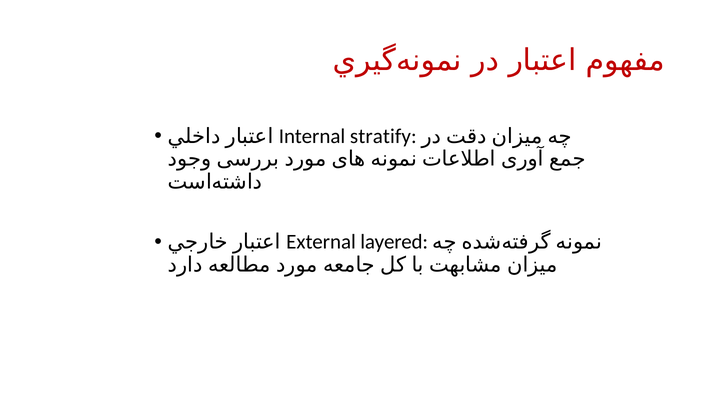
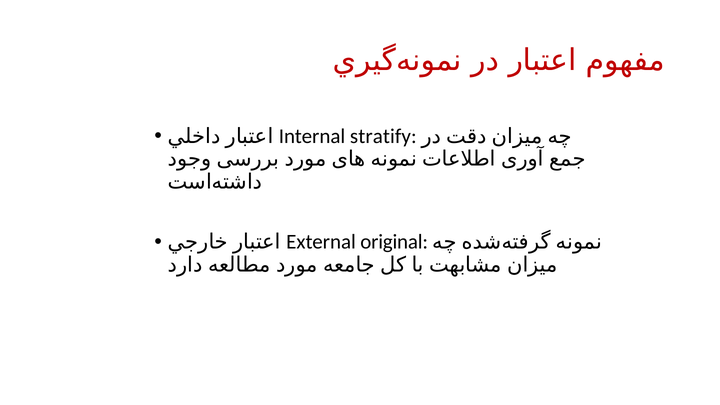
layered: layered -> original
